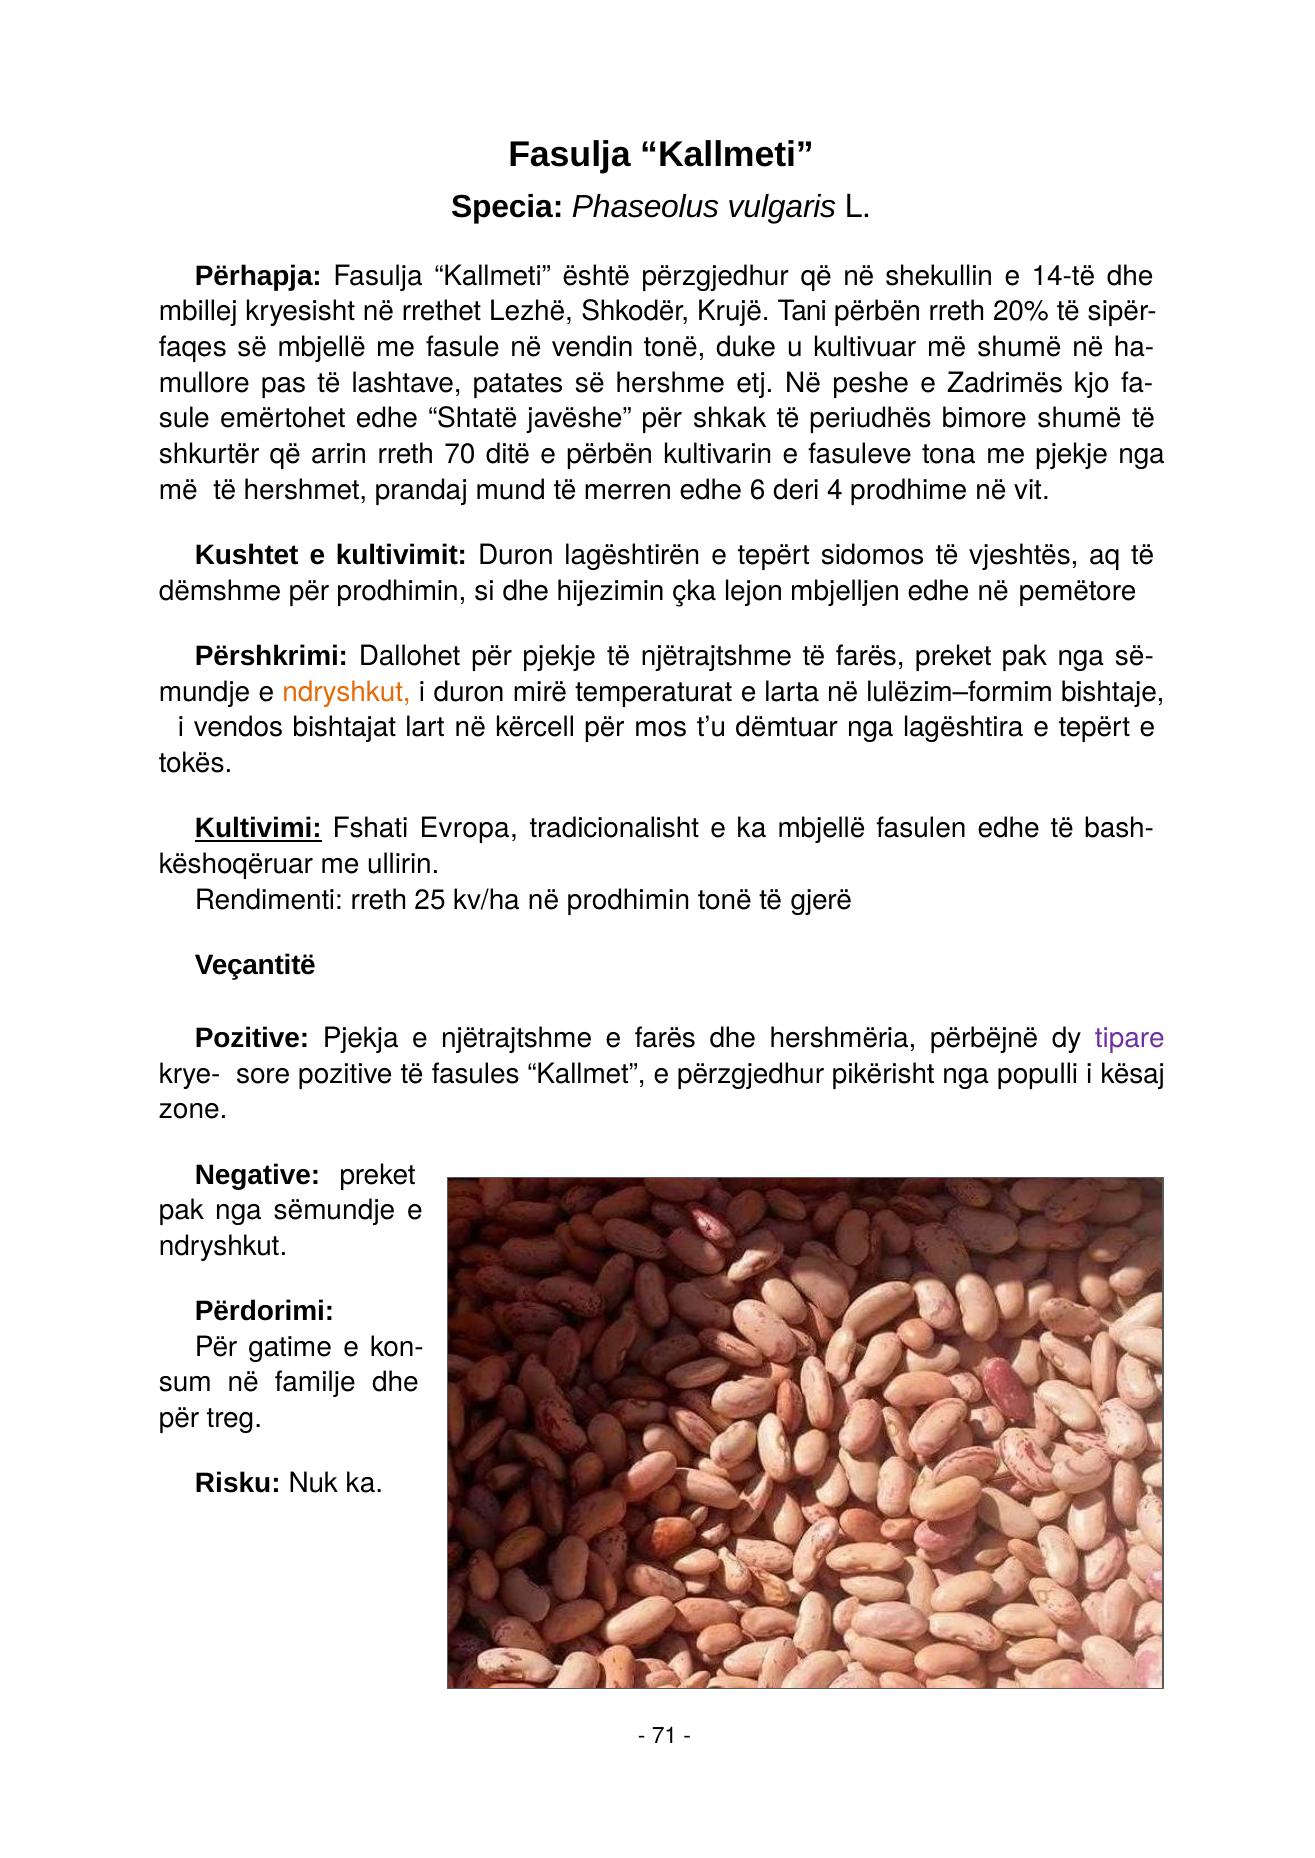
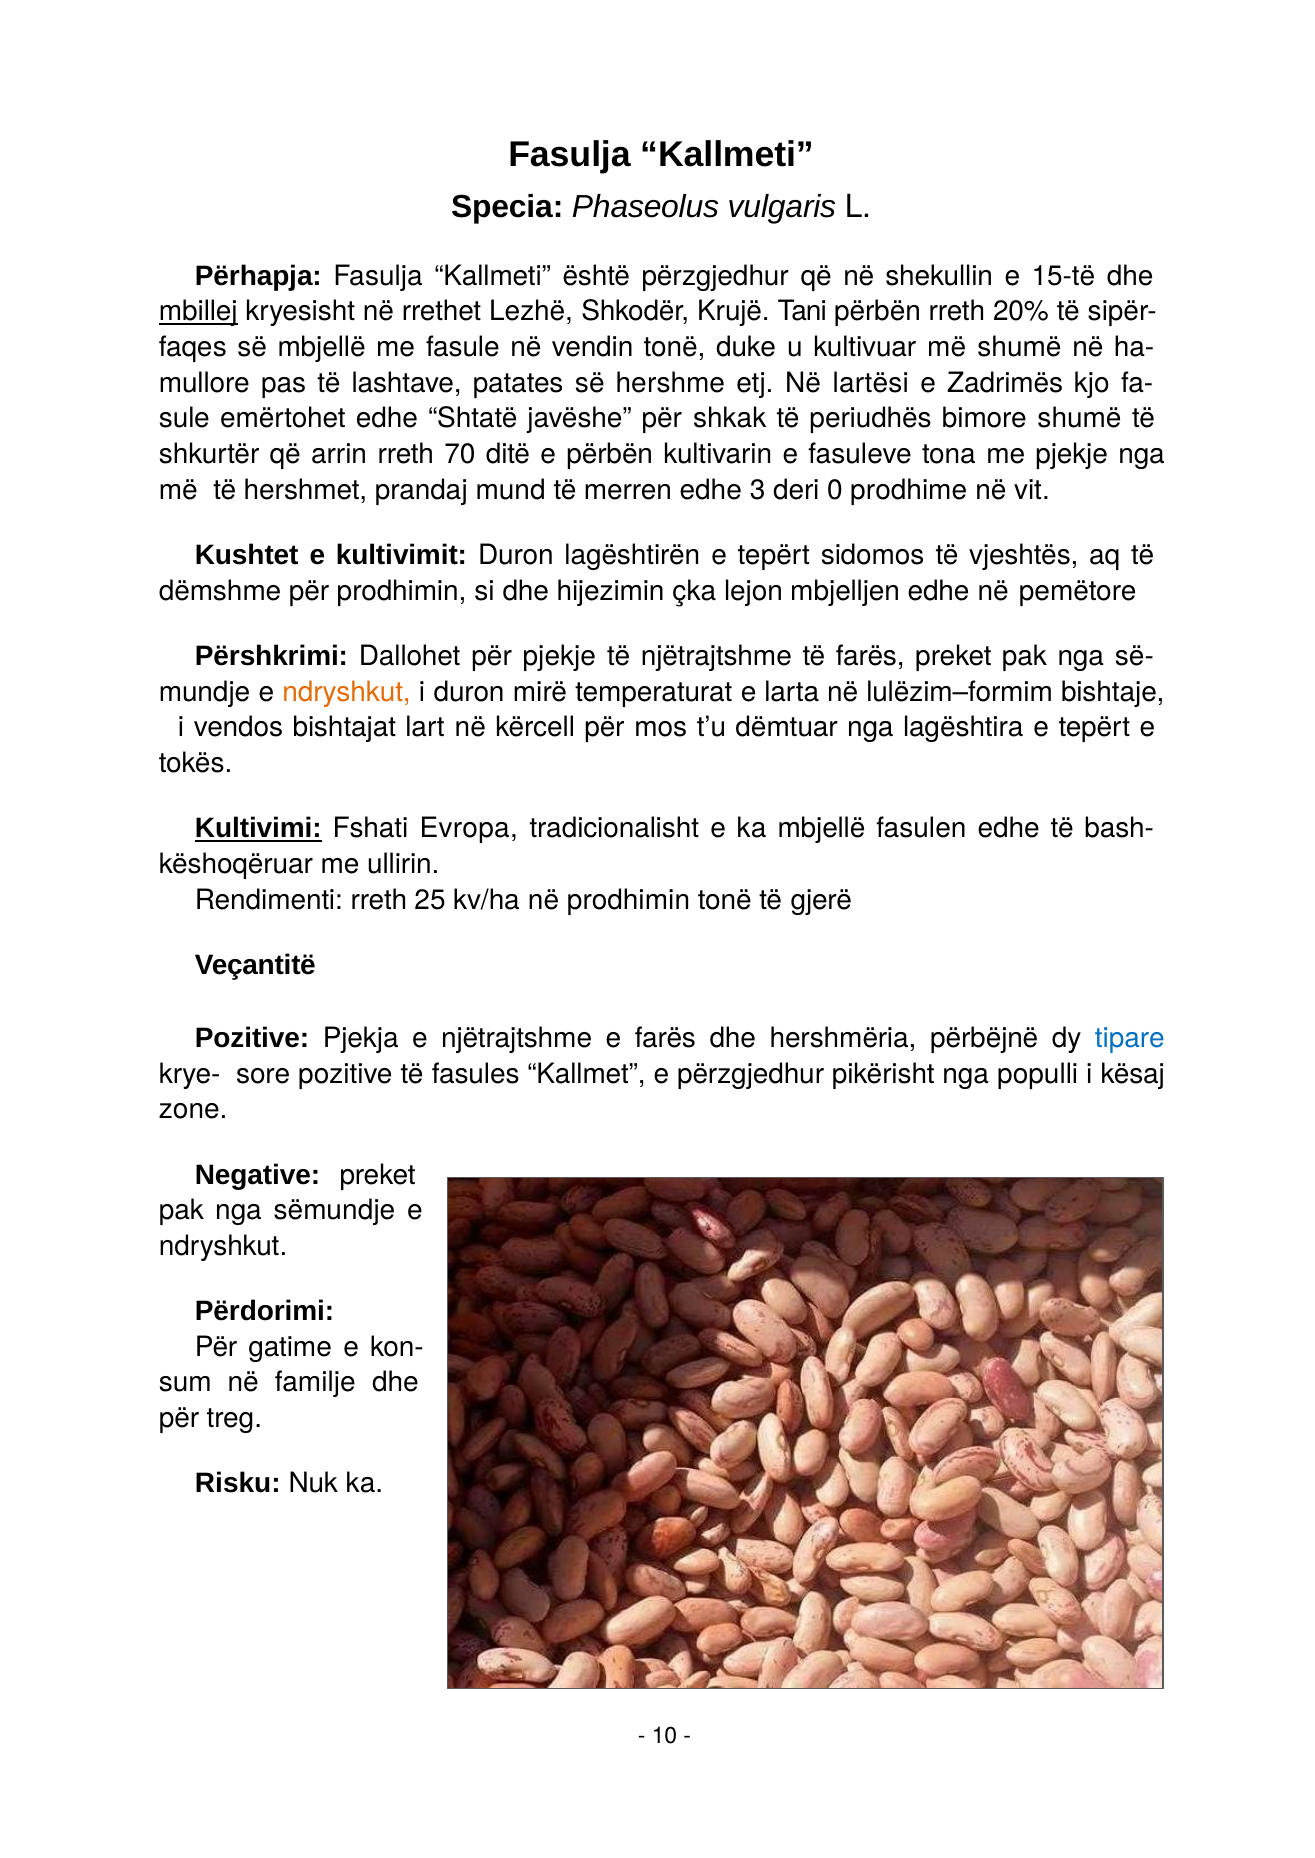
14-të: 14-të -> 15-të
mbillej underline: none -> present
peshe: peshe -> lartësi
6: 6 -> 3
4: 4 -> 0
tipare colour: purple -> blue
71: 71 -> 10
